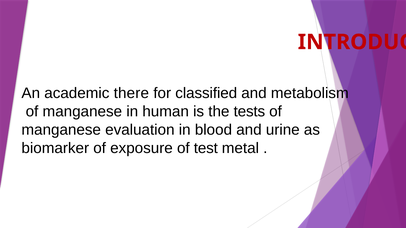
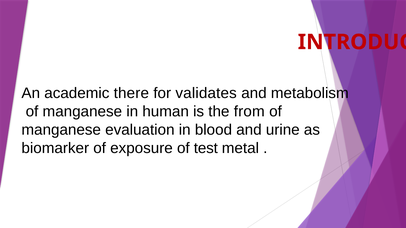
classified: classified -> validates
tests: tests -> from
